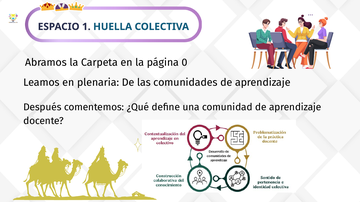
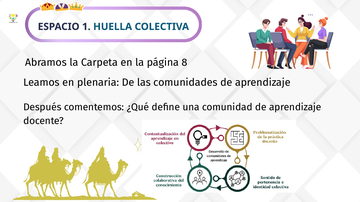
0: 0 -> 8
